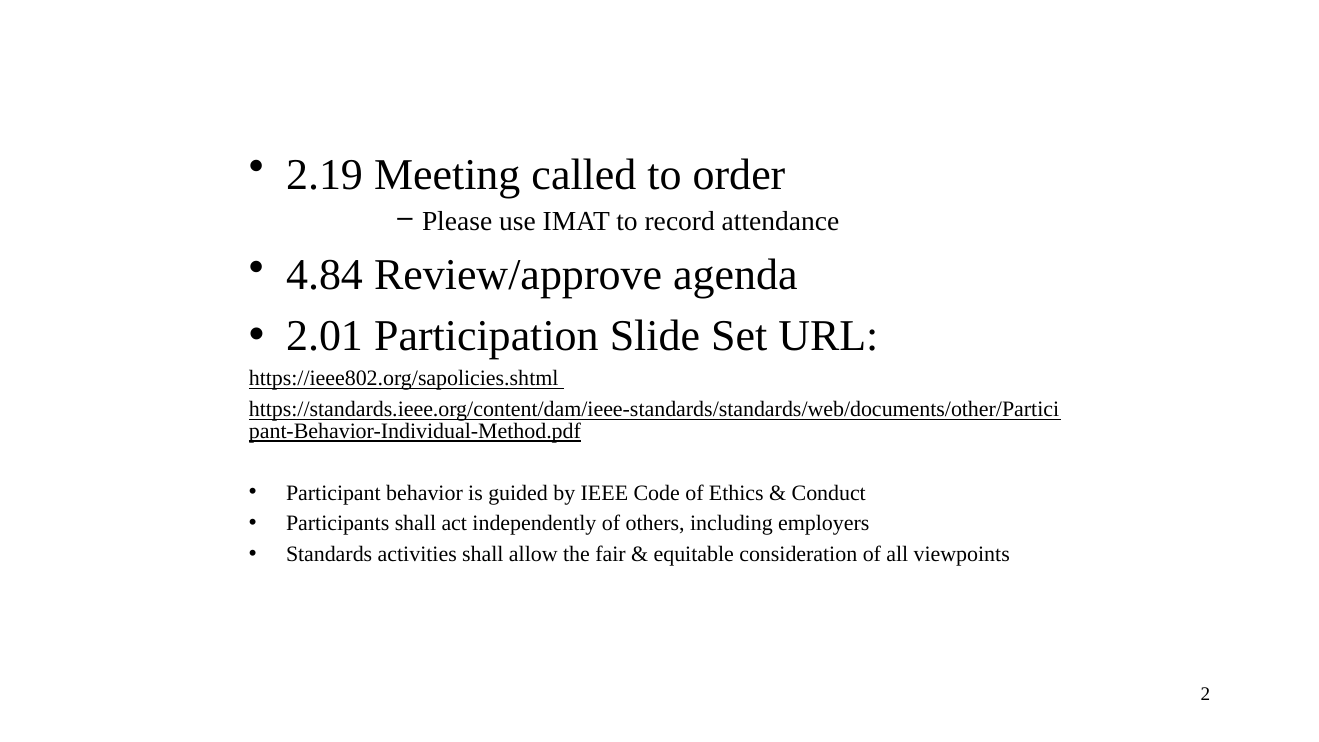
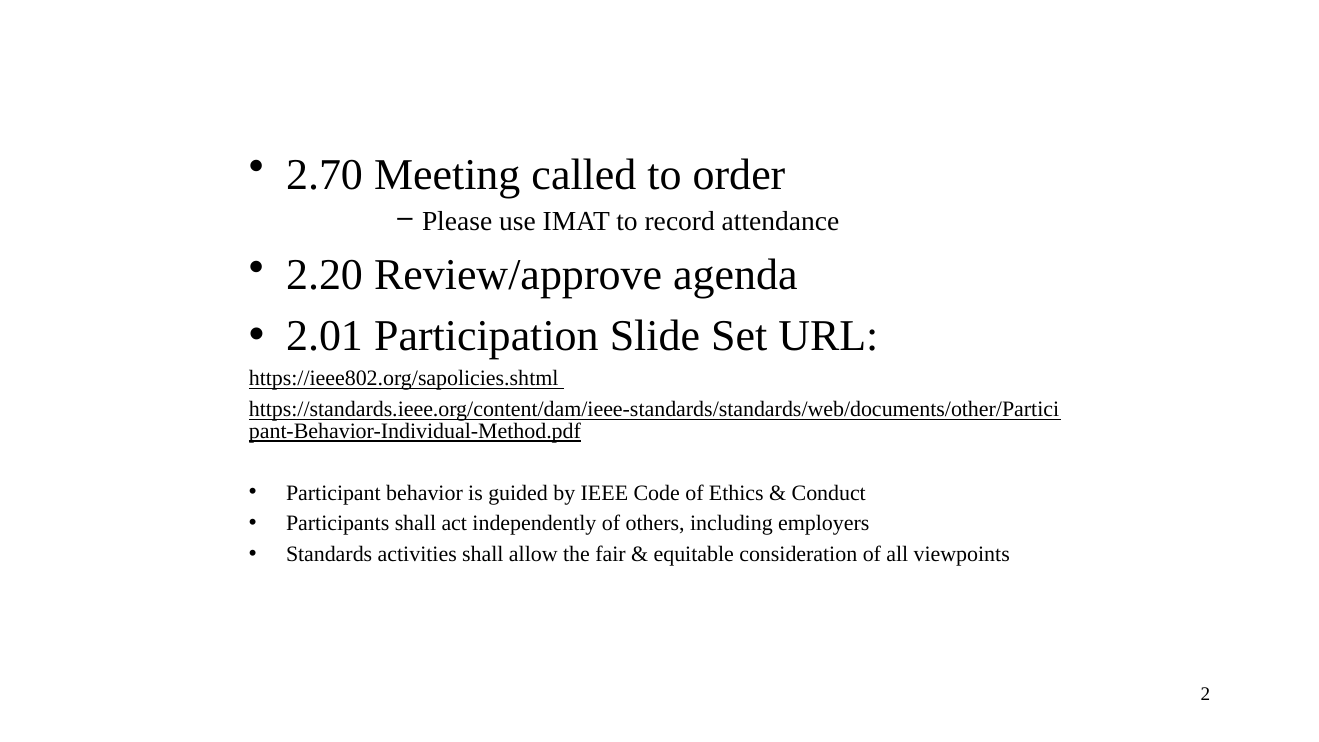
2.19: 2.19 -> 2.70
4.84: 4.84 -> 2.20
